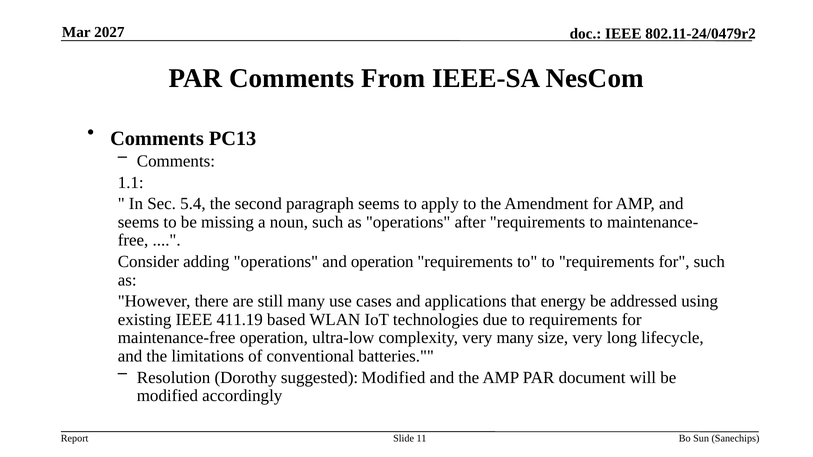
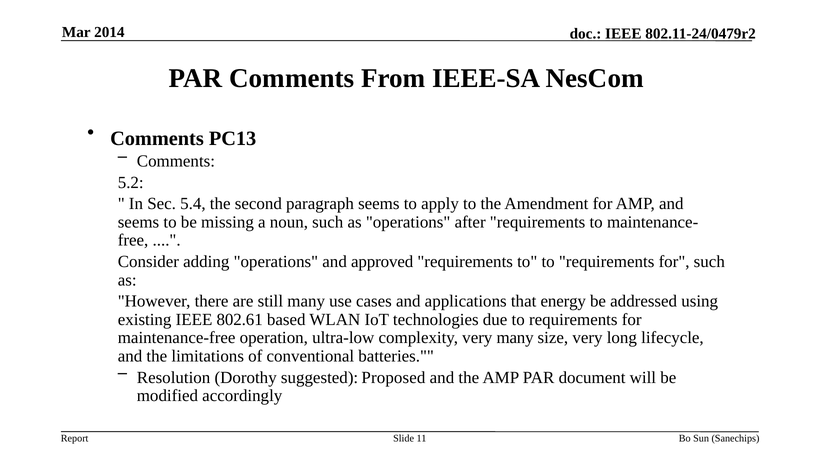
2027: 2027 -> 2014
1.1: 1.1 -> 5.2
and operation: operation -> approved
411.19: 411.19 -> 802.61
suggested Modified: Modified -> Proposed
